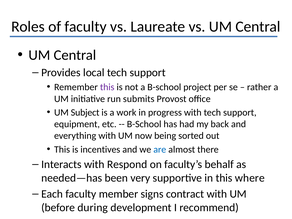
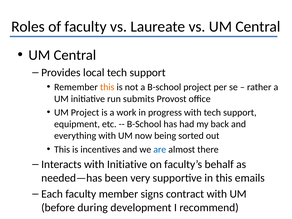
this at (107, 87) colour: purple -> orange
UM Subject: Subject -> Project
with Respond: Respond -> Initiative
where: where -> emails
